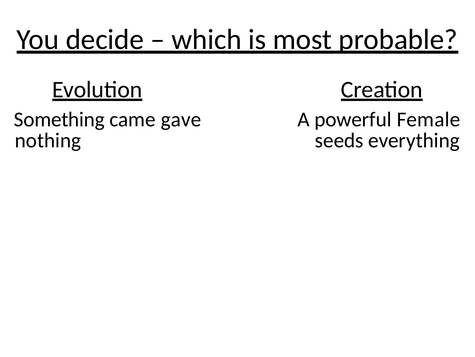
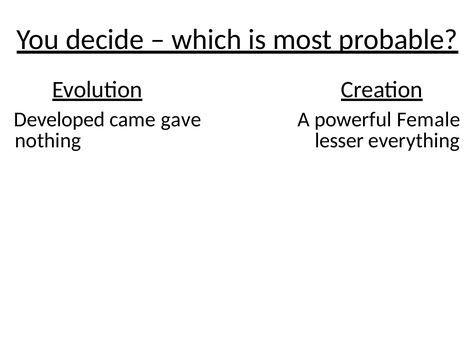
Something: Something -> Developed
seeds: seeds -> lesser
